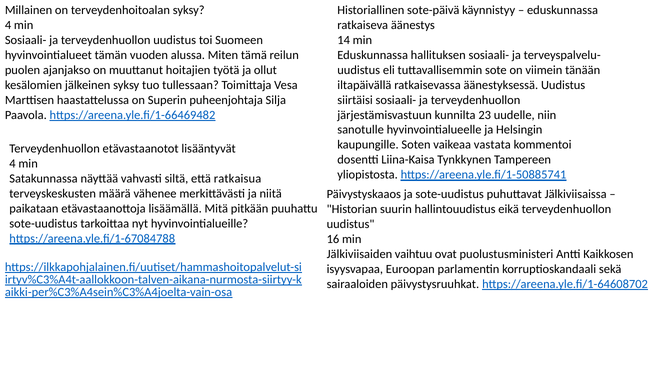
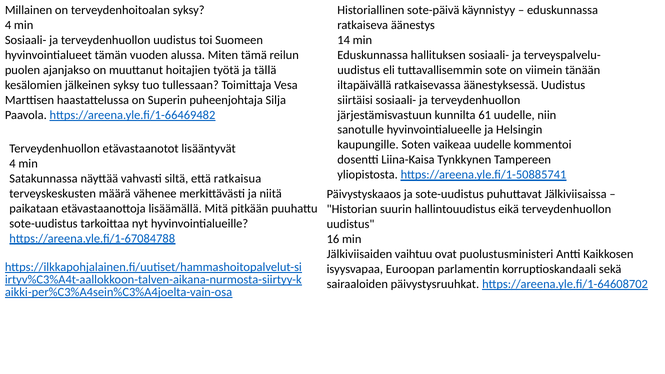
ollut: ollut -> tällä
23: 23 -> 61
vaikeaa vastata: vastata -> uudelle
